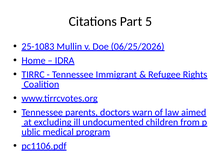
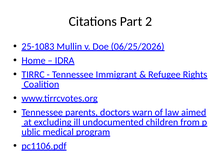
5: 5 -> 2
